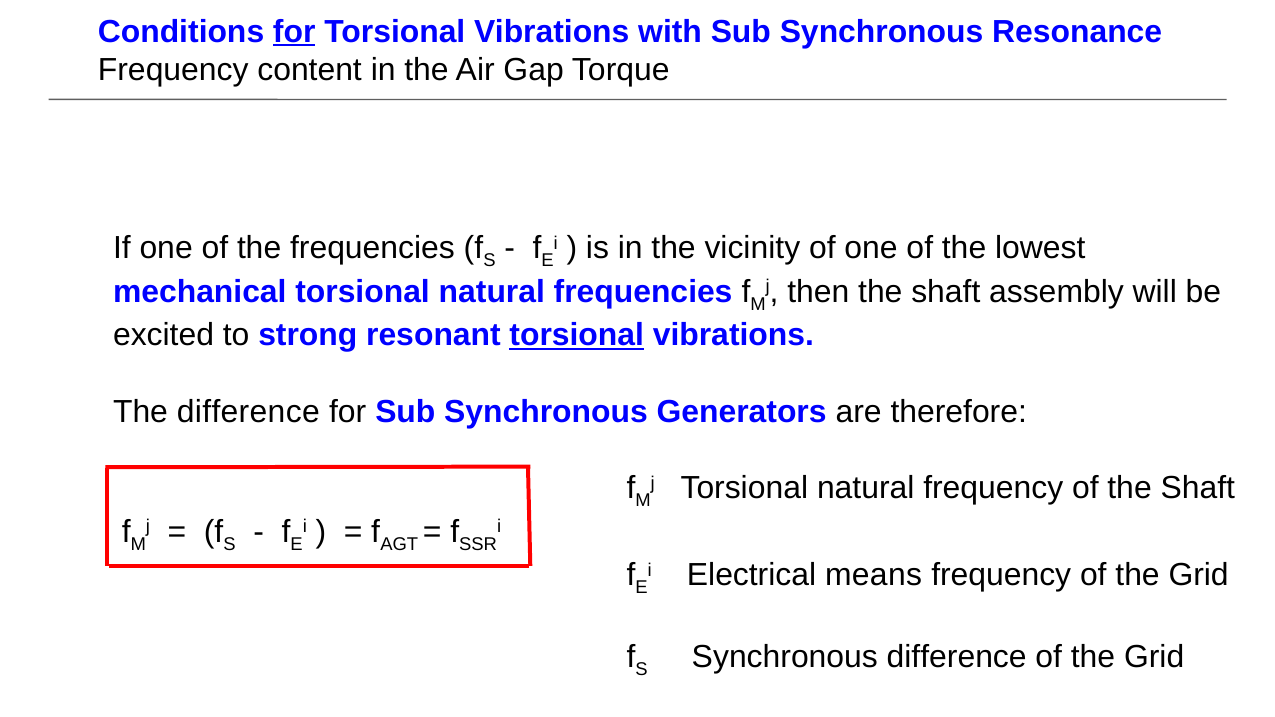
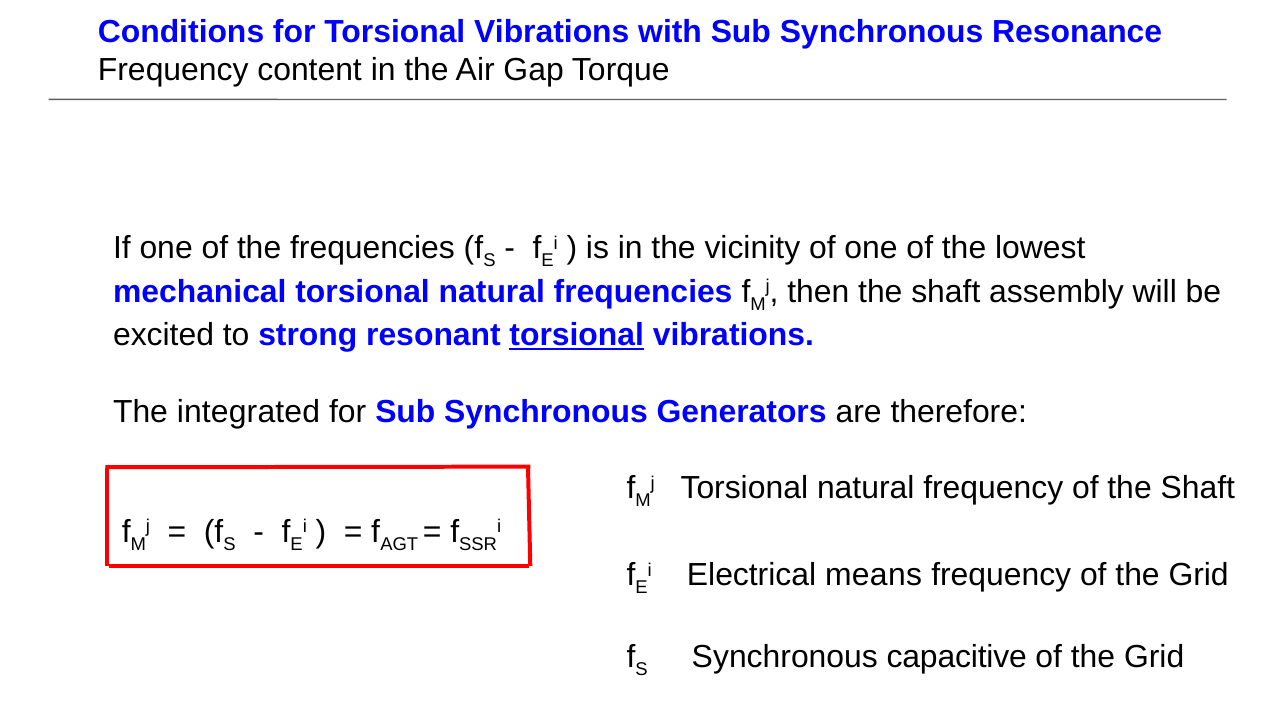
for at (294, 32) underline: present -> none
The difference: difference -> integrated
Synchronous difference: difference -> capacitive
